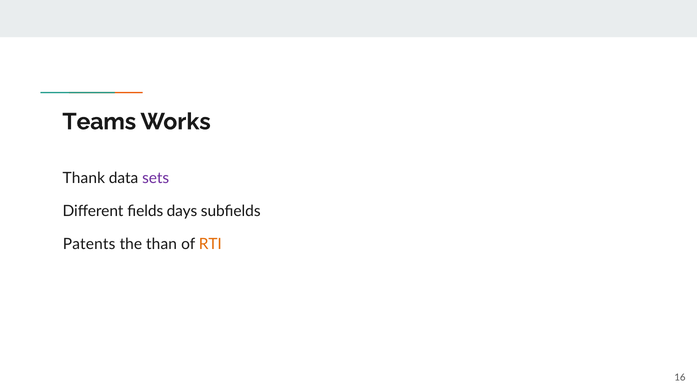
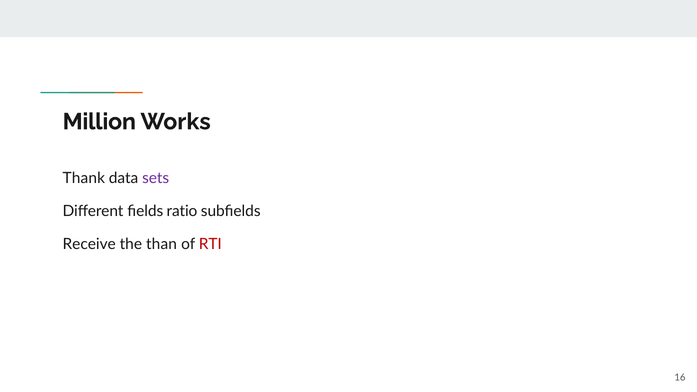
Teams: Teams -> Million
days: days -> ratio
Patents: Patents -> Receive
RTI colour: orange -> red
